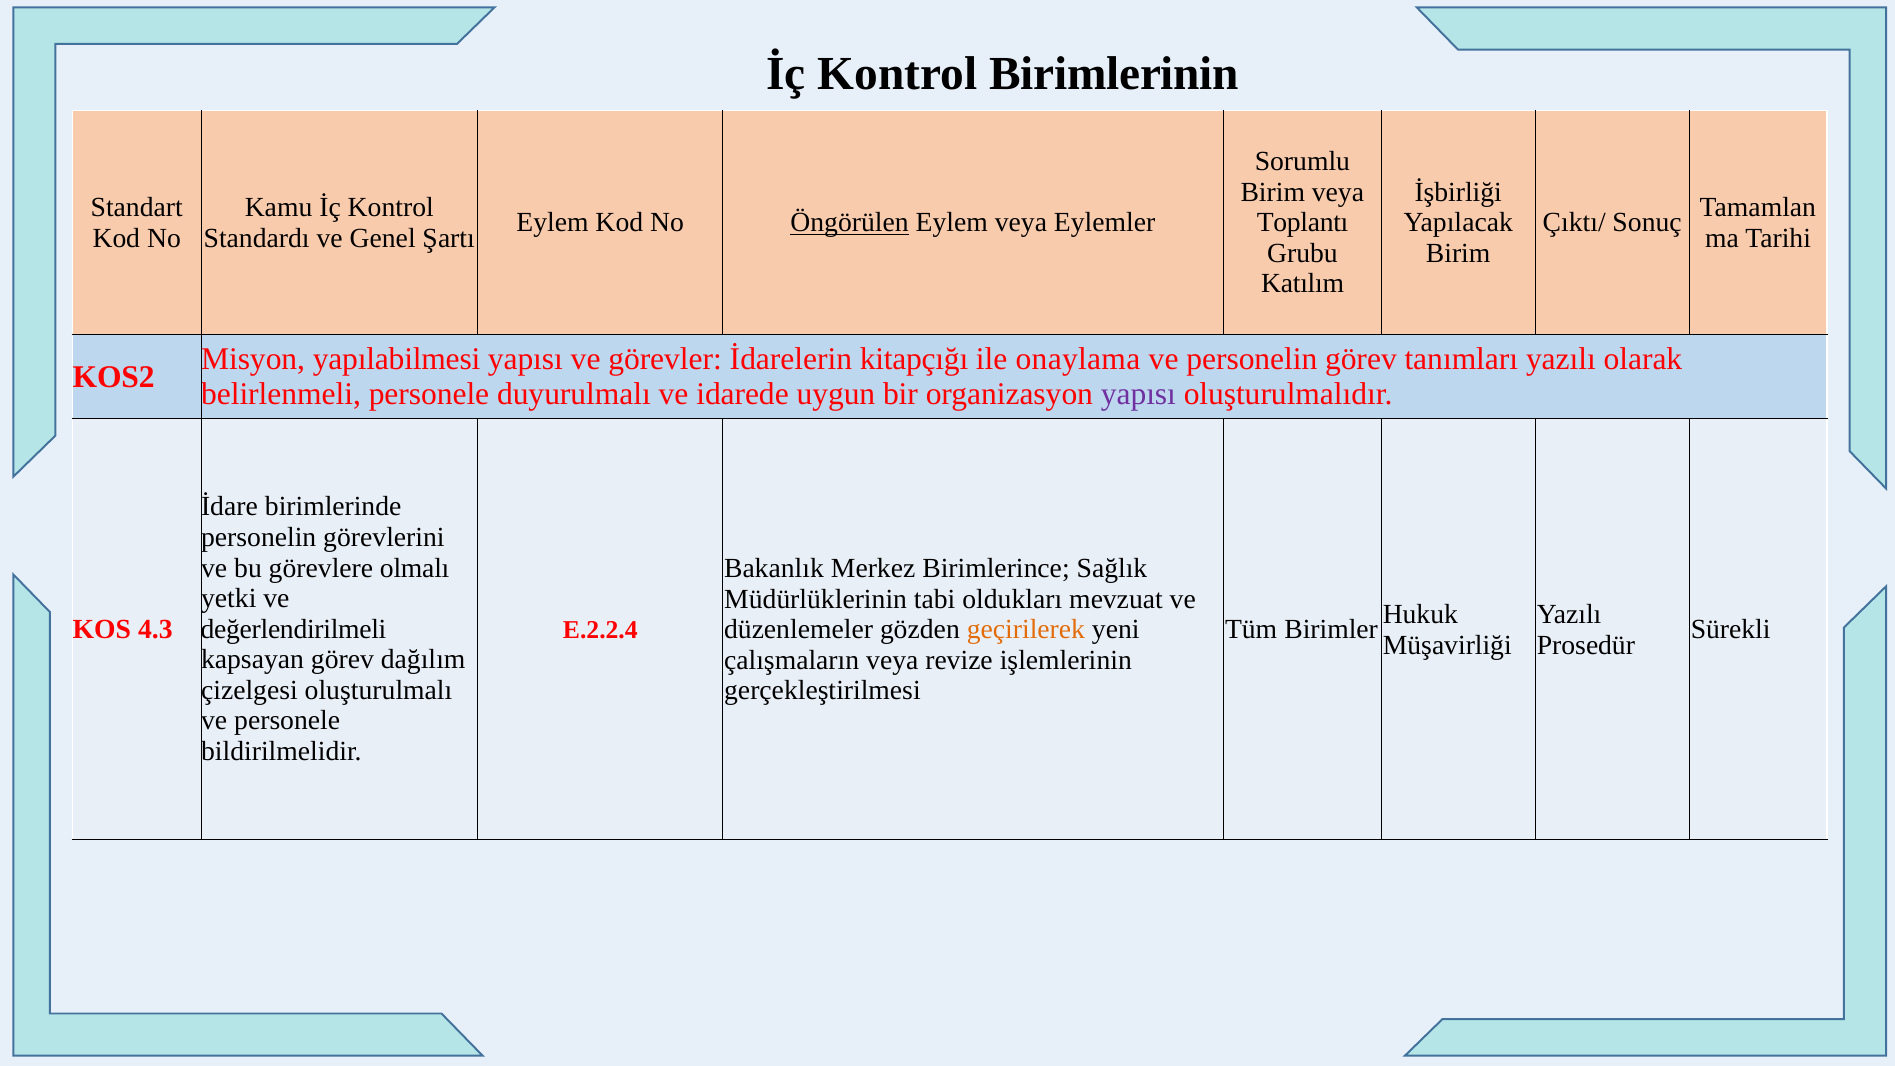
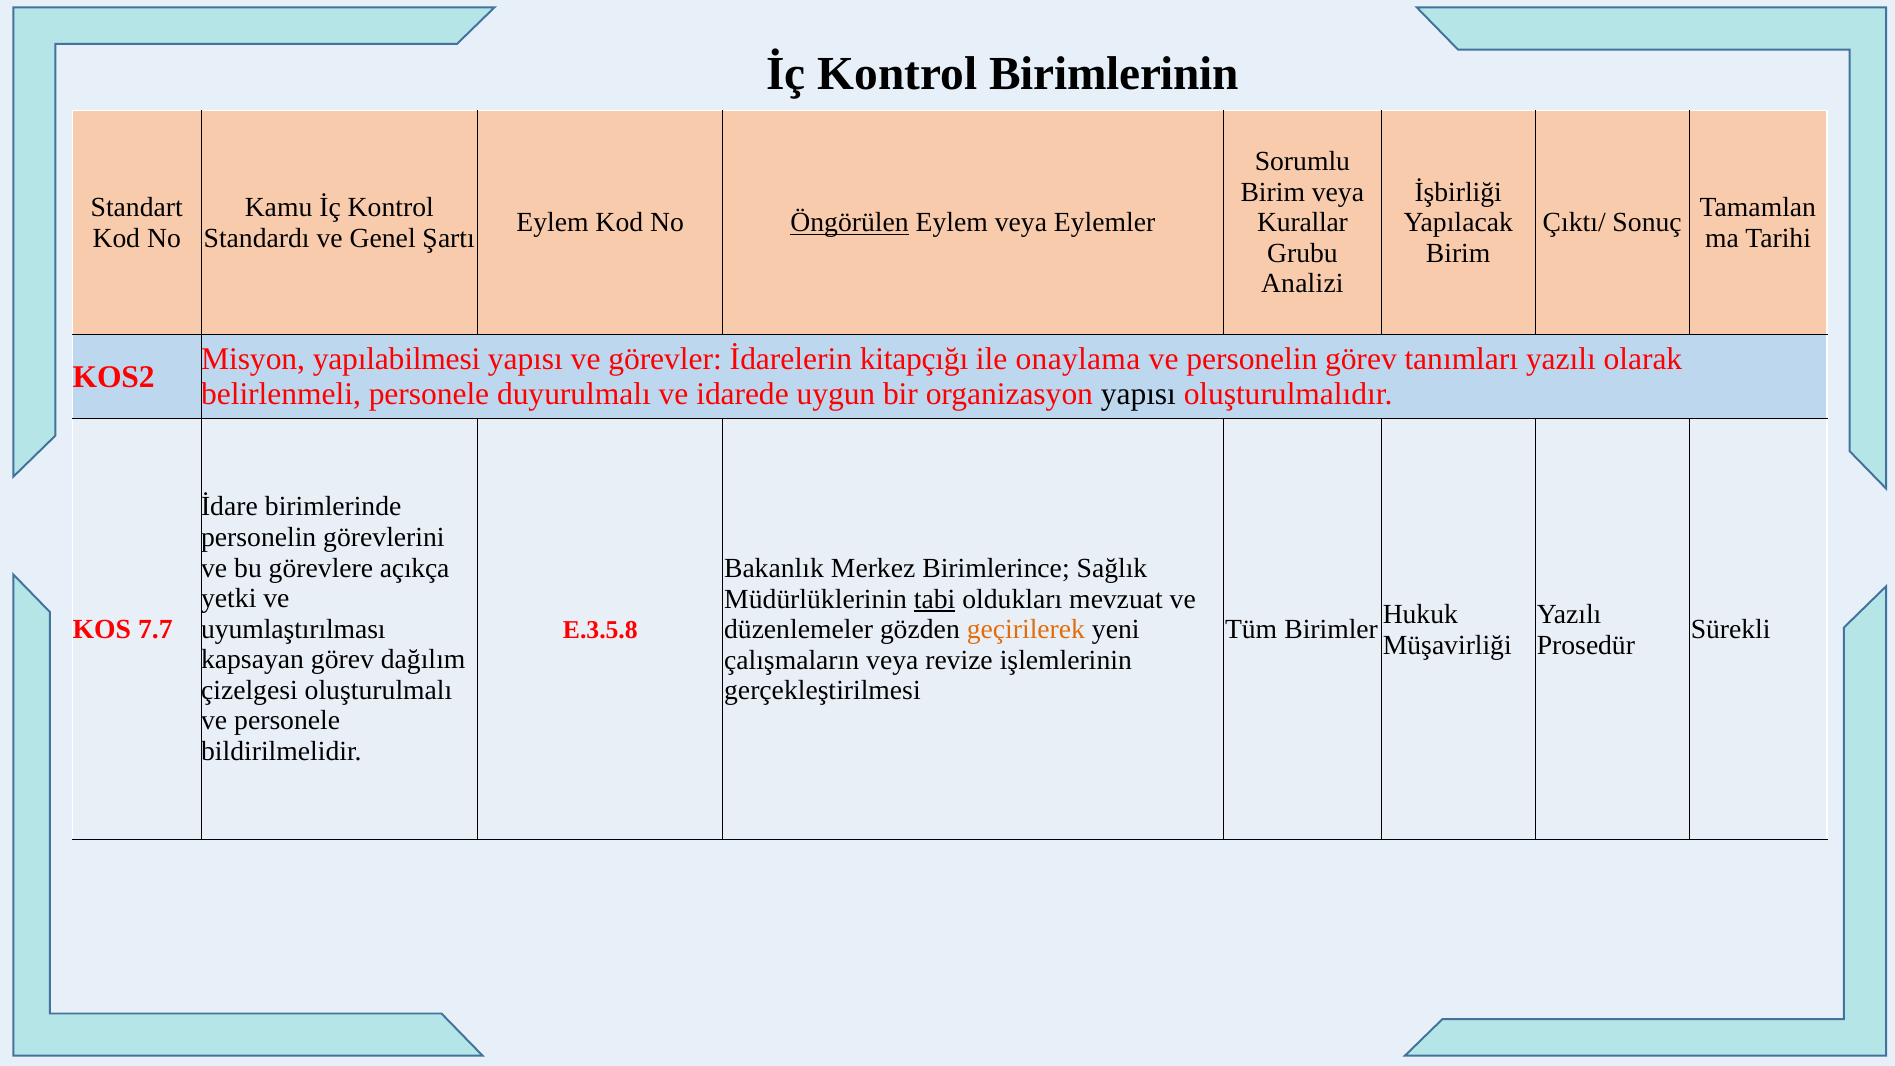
Toplantı: Toplantı -> Kurallar
Katılım: Katılım -> Analizi
yapısı at (1138, 394) colour: purple -> black
olmalı: olmalı -> açıkça
tabi underline: none -> present
4.3: 4.3 -> 7.7
değerlendirilmeli: değerlendirilmeli -> uyumlaştırılması
E.2.2.4: E.2.2.4 -> E.3.5.8
